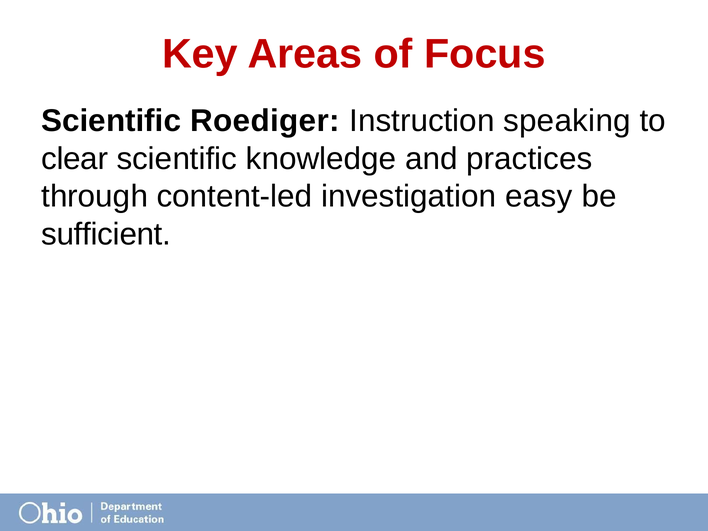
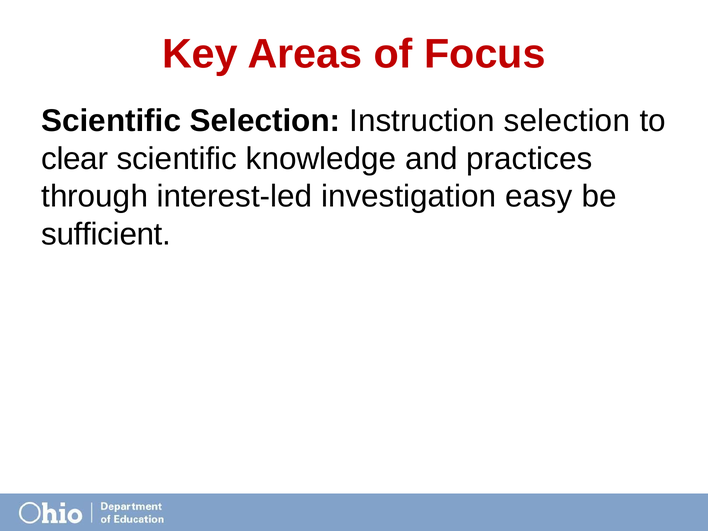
Scientific Roediger: Roediger -> Selection
Instruction speaking: speaking -> selection
content-led: content-led -> interest-led
